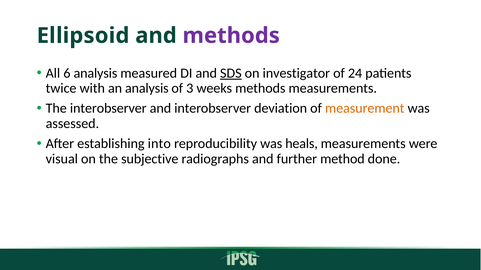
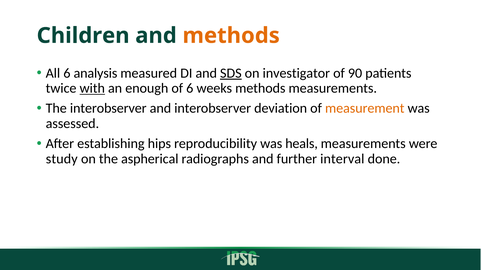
Ellipsoid: Ellipsoid -> Children
methods at (231, 36) colour: purple -> orange
24: 24 -> 90
with underline: none -> present
an analysis: analysis -> enough
of 3: 3 -> 6
into: into -> hips
visual: visual -> study
subjective: subjective -> aspherical
method: method -> interval
